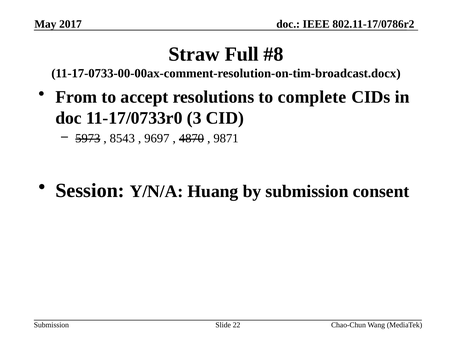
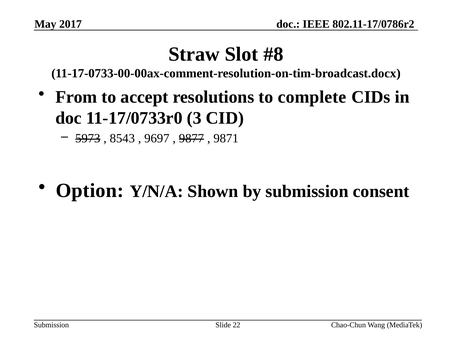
Full: Full -> Slot
4870: 4870 -> 9877
Session: Session -> Option
Huang: Huang -> Shown
